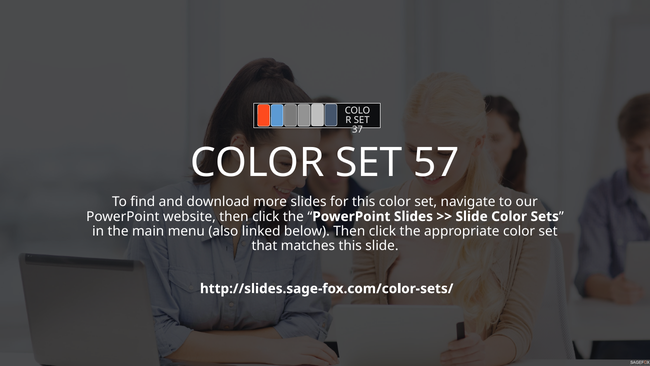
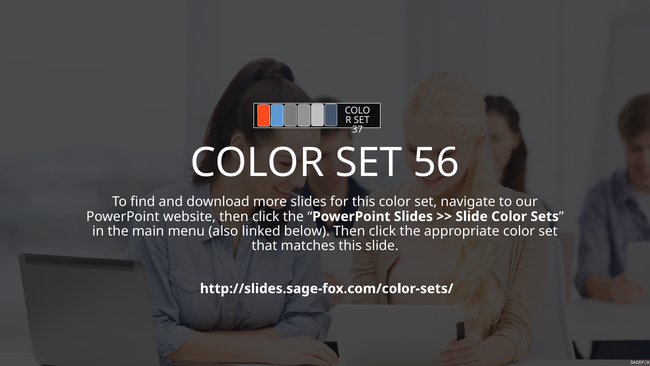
57: 57 -> 56
